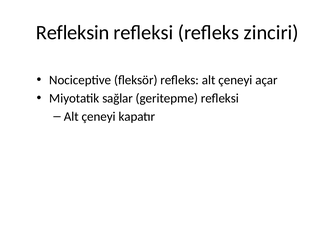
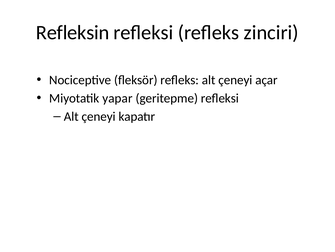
sağlar: sağlar -> yapar
